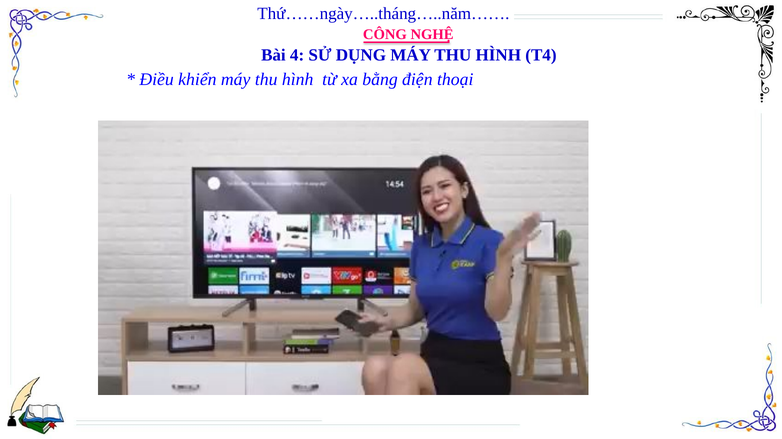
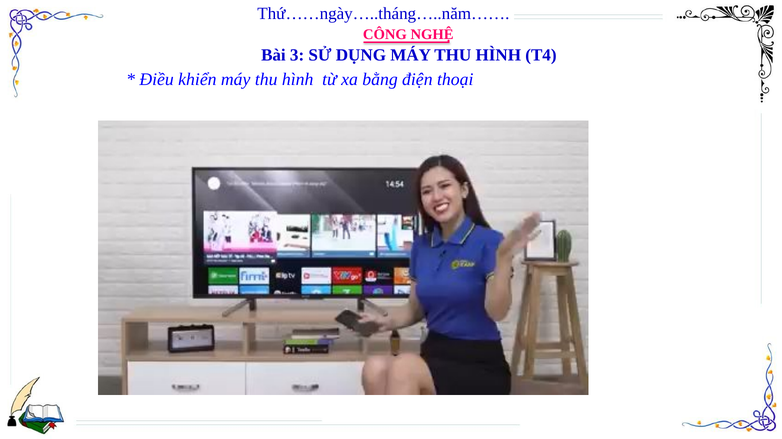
4: 4 -> 3
